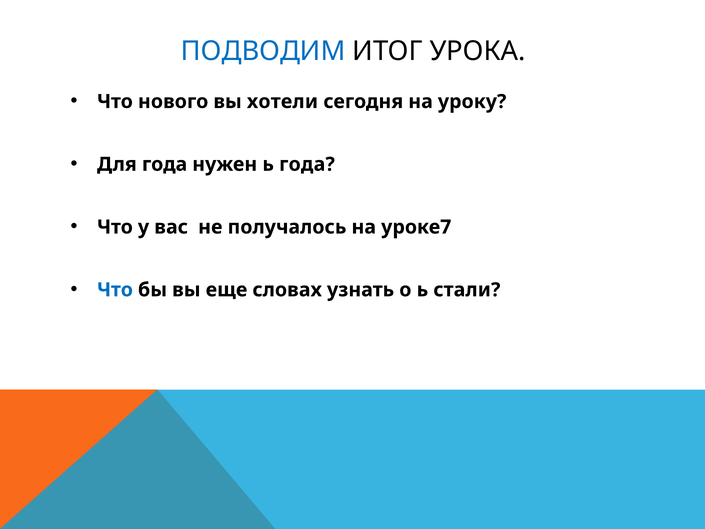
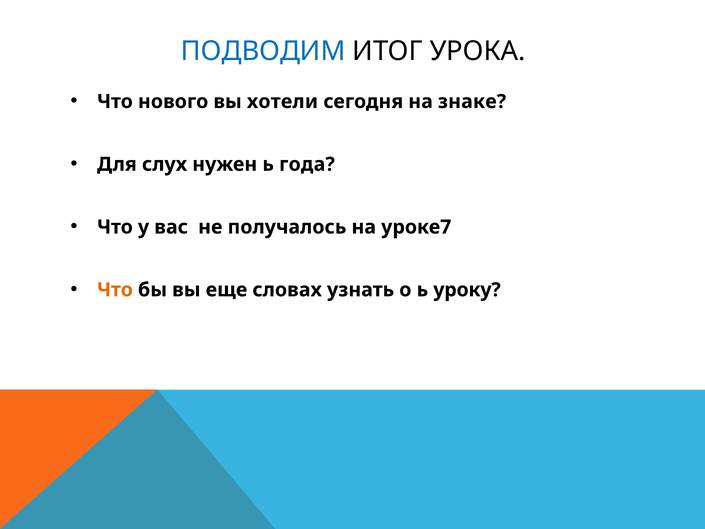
уроку: уроку -> знаке
Для года: года -> слух
Что at (115, 290) colour: blue -> orange
стали: стали -> уроку
